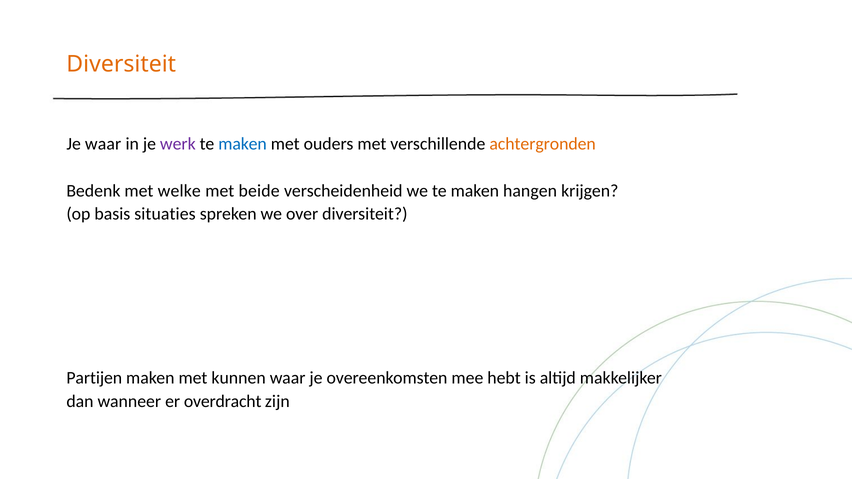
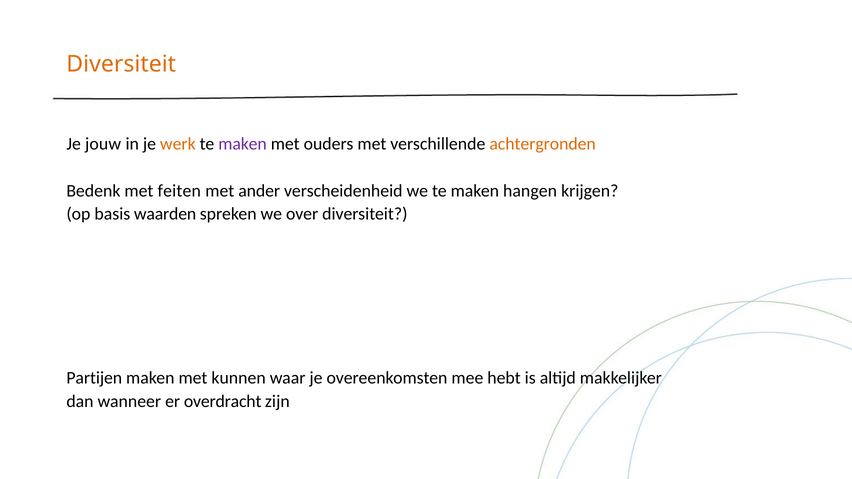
Je waar: waar -> jouw
werk colour: purple -> orange
maken at (243, 144) colour: blue -> purple
welke: welke -> feiten
beide: beide -> ander
situaties: situaties -> waarden
